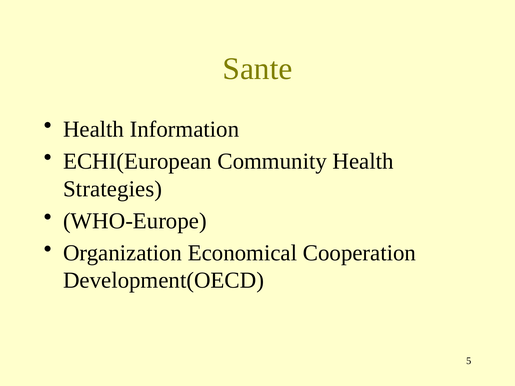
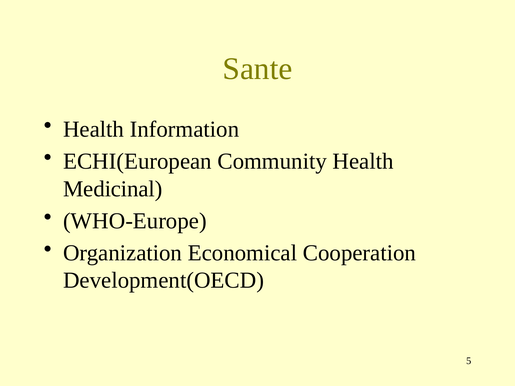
Strategies: Strategies -> Medicinal
